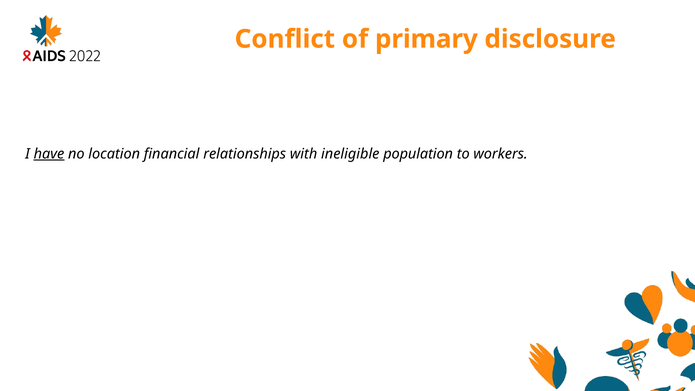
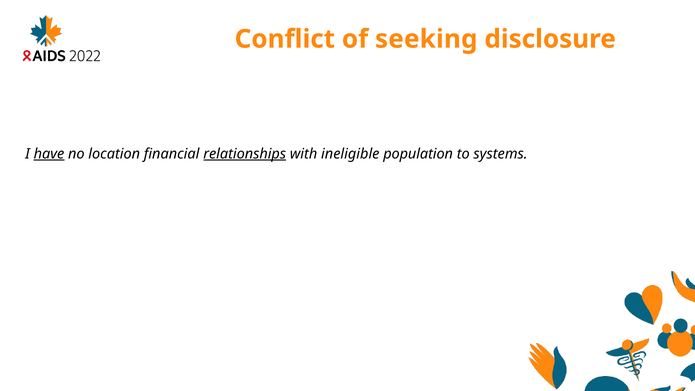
primary: primary -> seeking
relationships underline: none -> present
workers: workers -> systems
